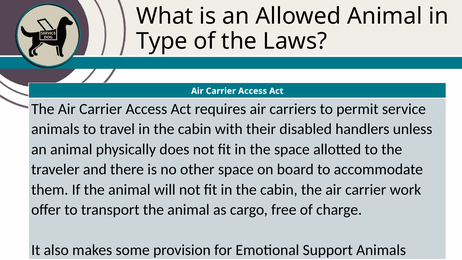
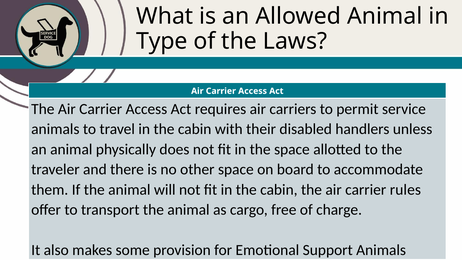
work: work -> rules
